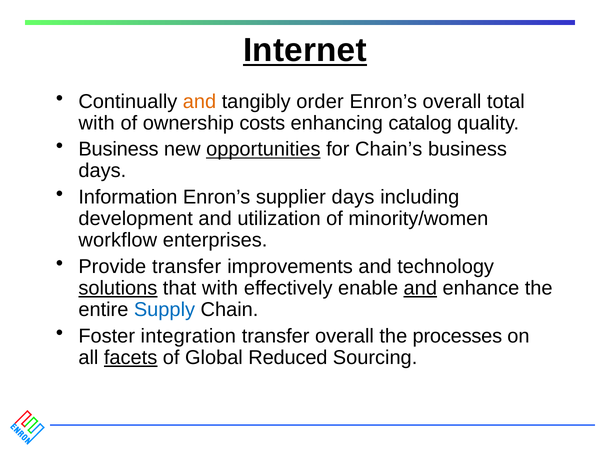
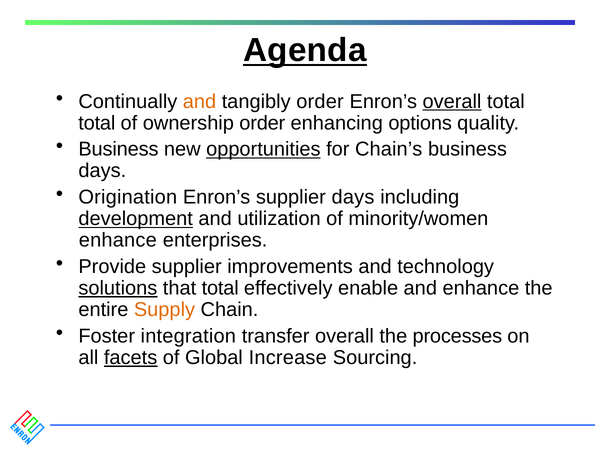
Internet: Internet -> Agenda
overall at (452, 101) underline: none -> present
with at (97, 123): with -> total
ownership costs: costs -> order
catalog: catalog -> options
Information: Information -> Origination
development underline: none -> present
workflow at (118, 240): workflow -> enhance
Provide transfer: transfer -> supplier
that with: with -> total
and at (420, 288) underline: present -> none
Supply colour: blue -> orange
Reduced: Reduced -> Increase
